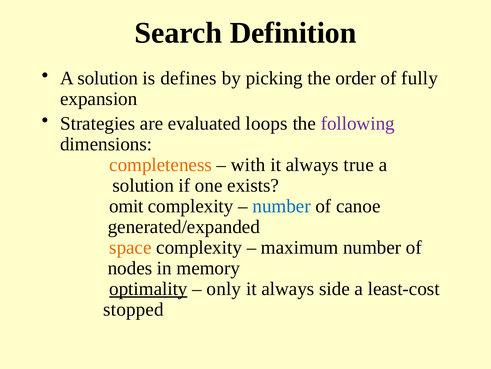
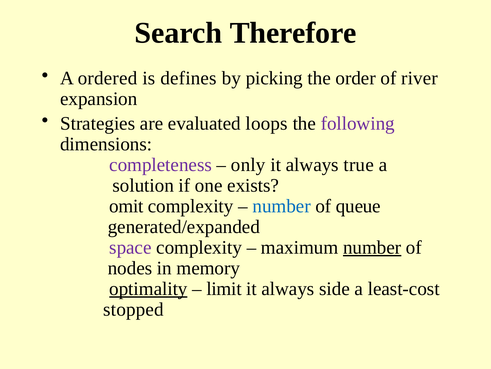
Definition: Definition -> Therefore
solution at (108, 78): solution -> ordered
fully: fully -> river
completeness colour: orange -> purple
with: with -> only
canoe: canoe -> queue
space colour: orange -> purple
number at (372, 247) underline: none -> present
only: only -> limit
